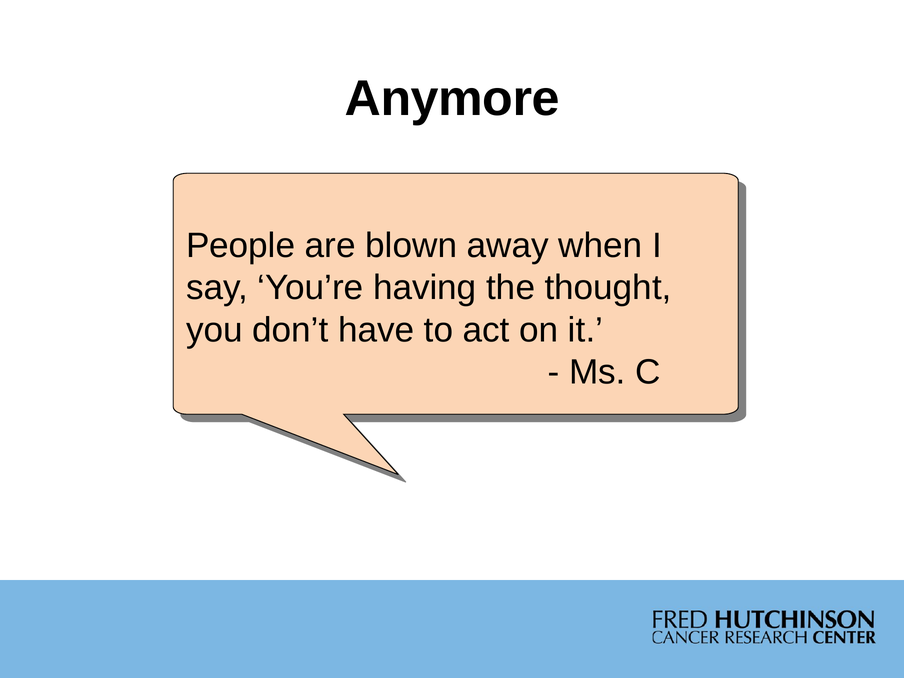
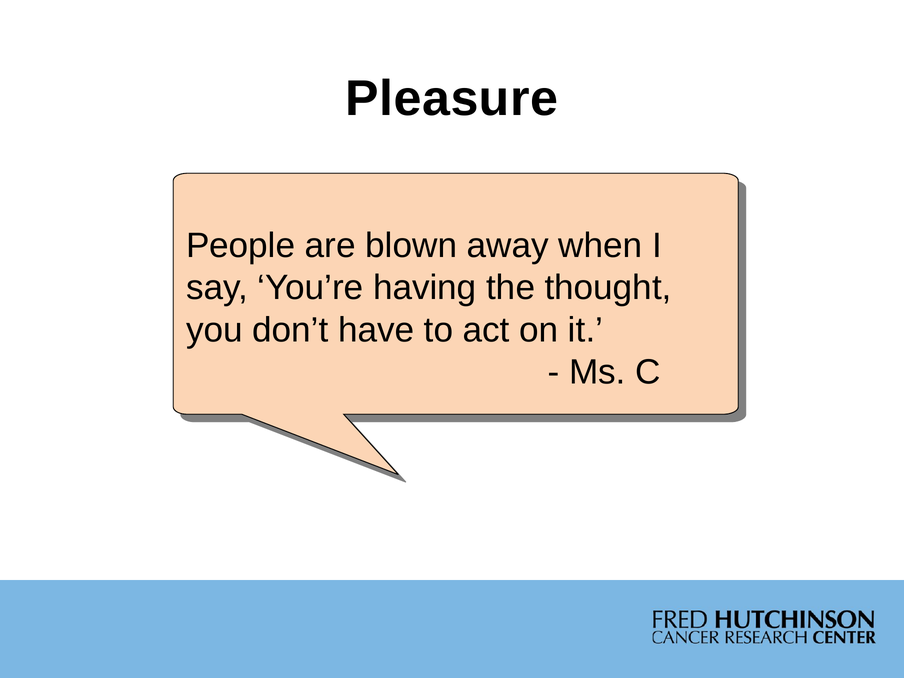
Anymore: Anymore -> Pleasure
